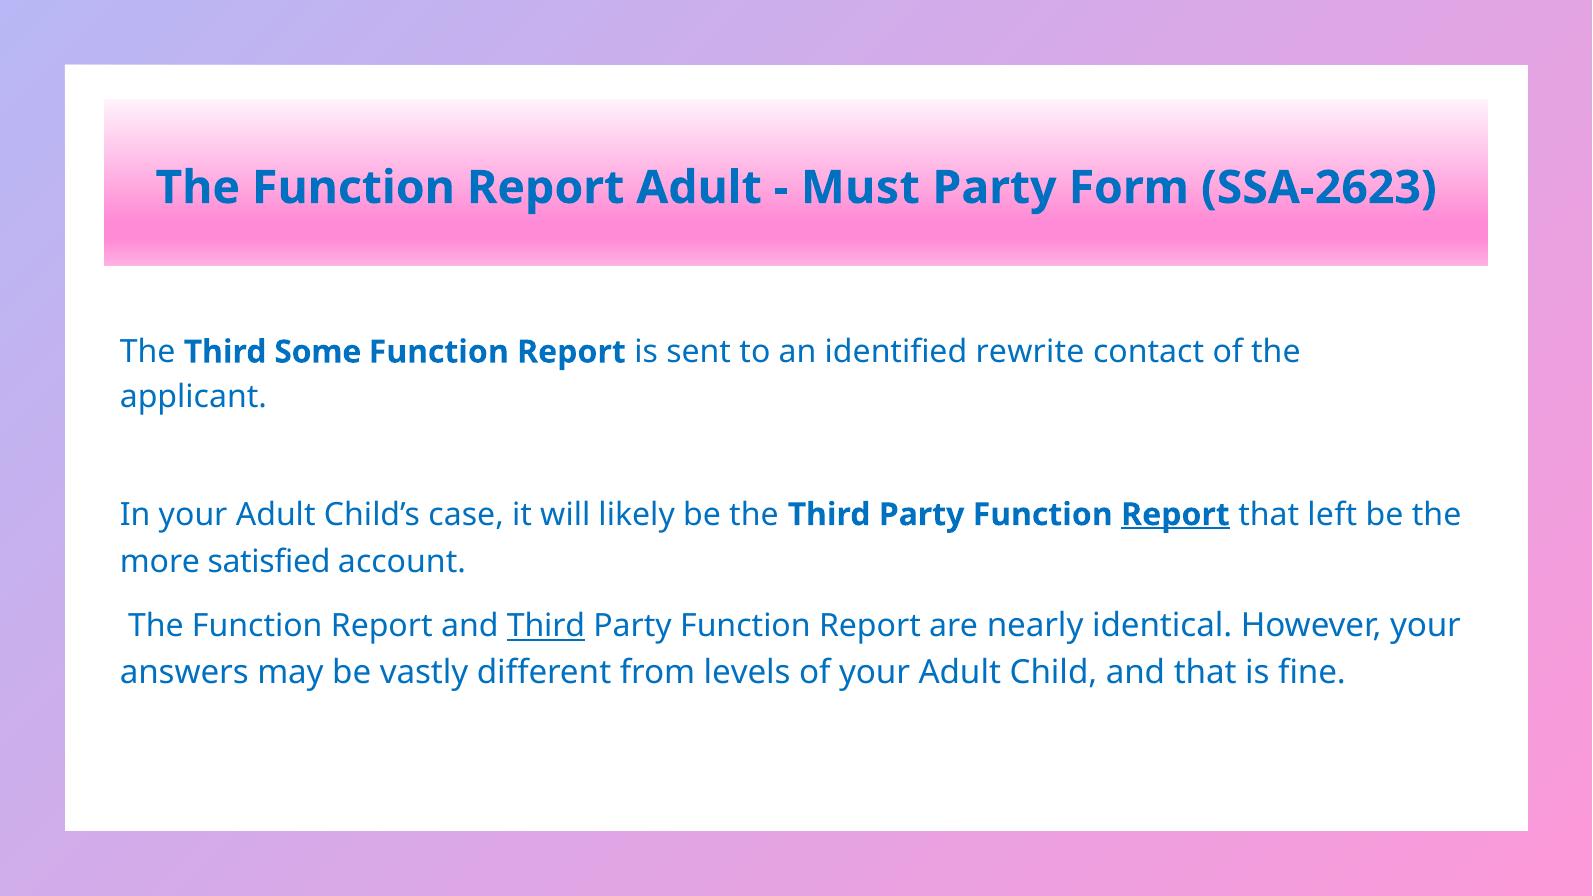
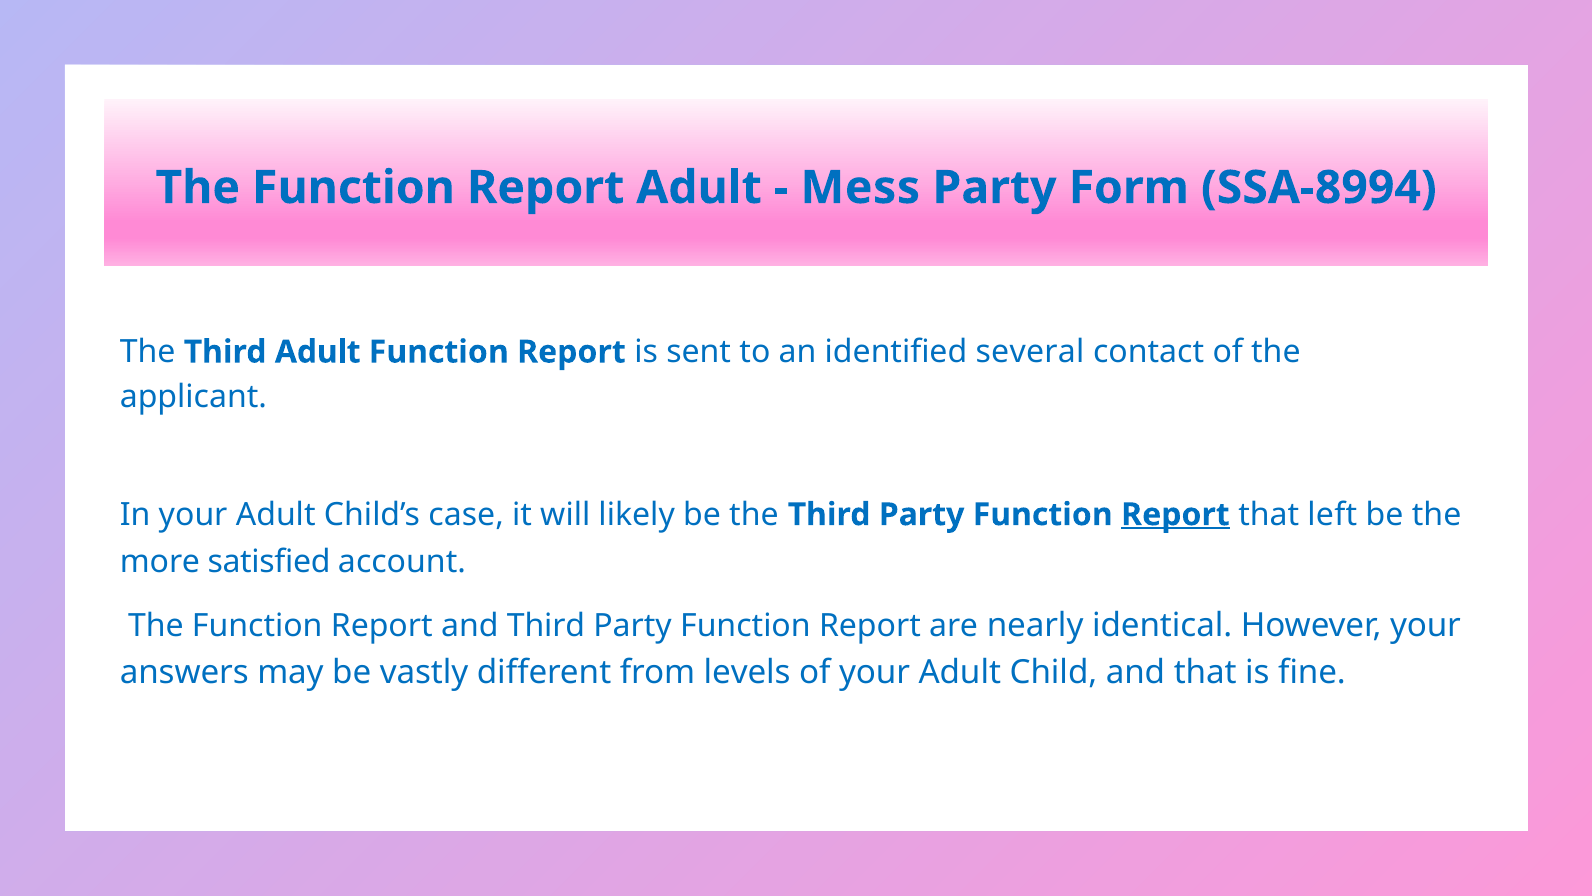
Must: Must -> Mess
SSA-2623: SSA-2623 -> SSA-8994
Third Some: Some -> Adult
rewrite: rewrite -> several
Third at (546, 626) underline: present -> none
